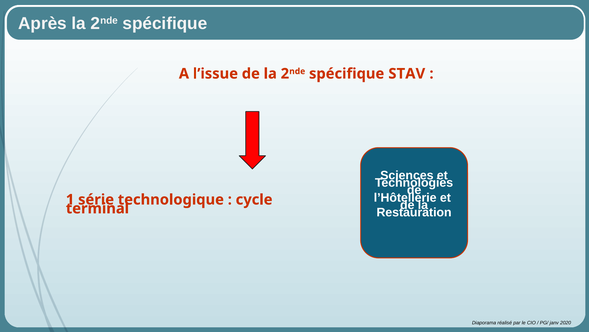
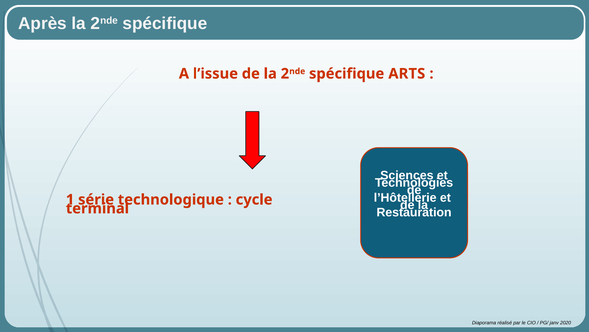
STAV: STAV -> ARTS
